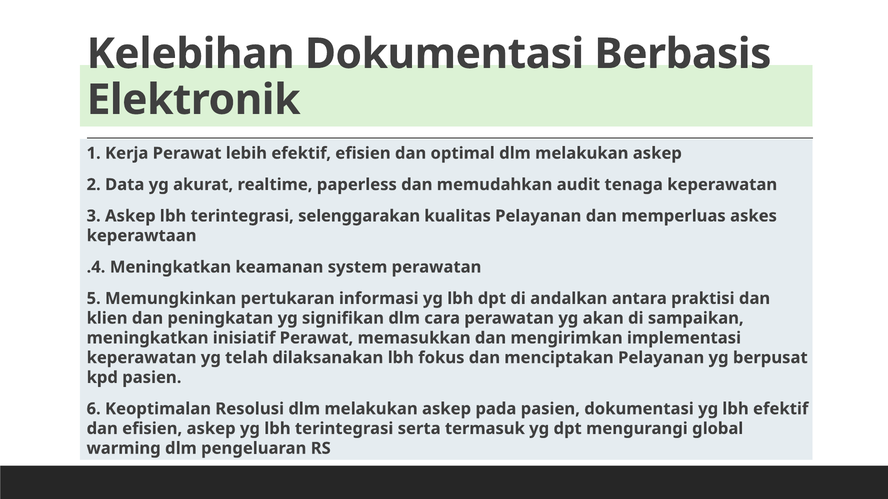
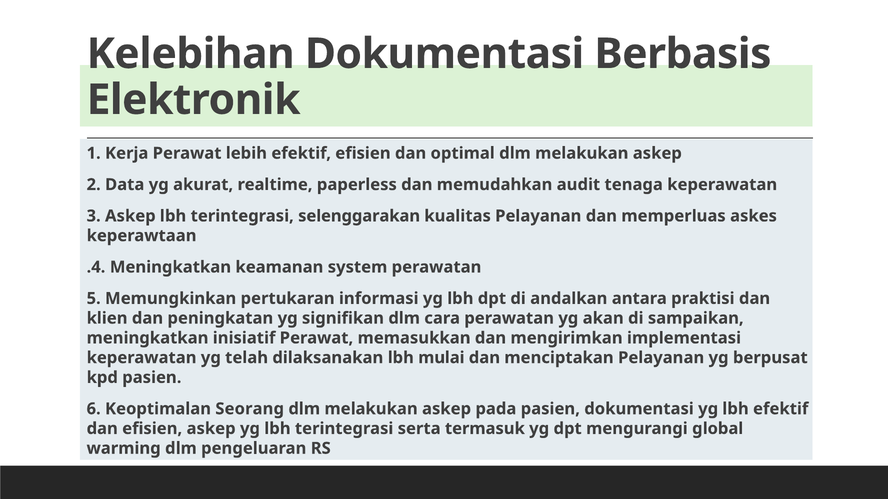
fokus: fokus -> mulai
Resolusi: Resolusi -> Seorang
